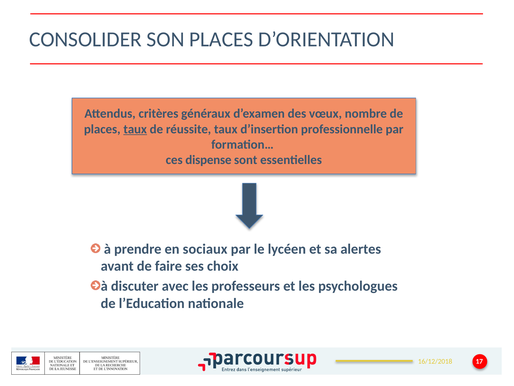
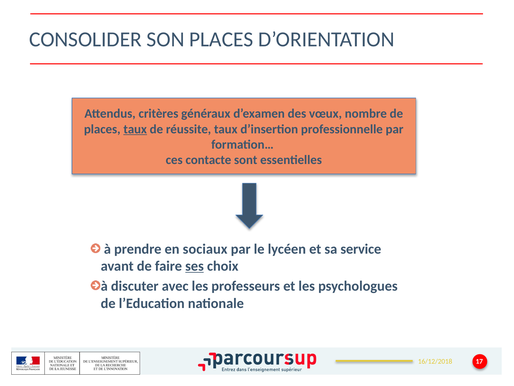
dispense: dispense -> contacte
alertes: alertes -> service
ses underline: none -> present
